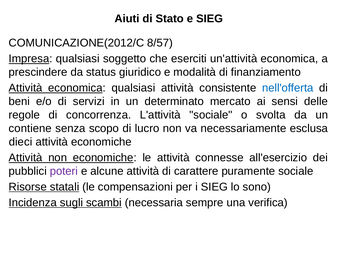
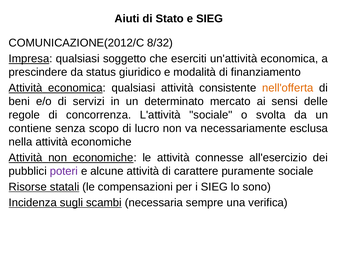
8/57: 8/57 -> 8/32
nell'offerta colour: blue -> orange
dieci: dieci -> nella
